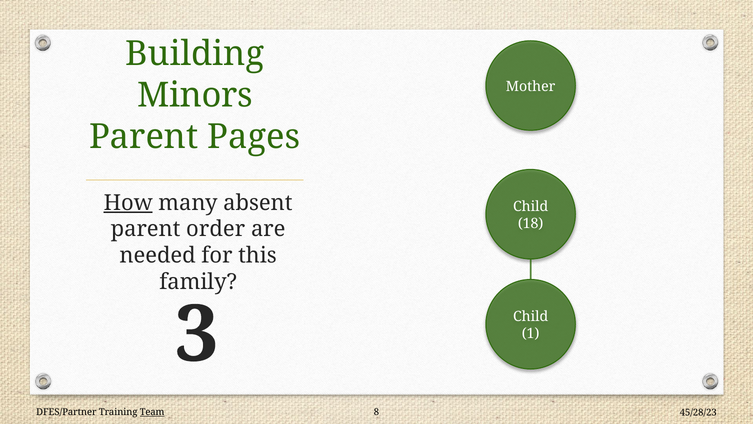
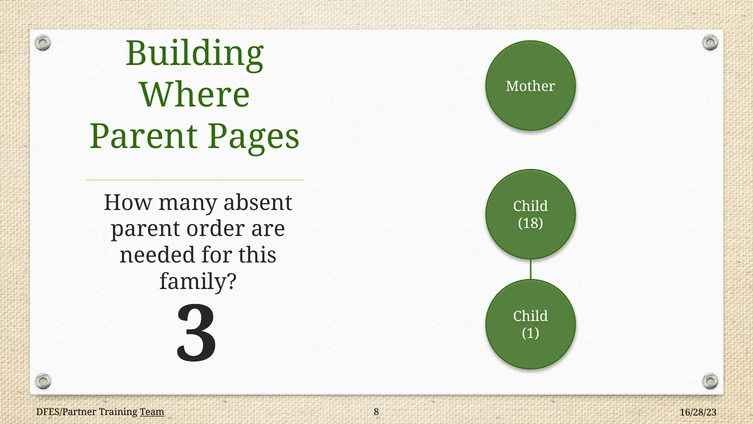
Minors: Minors -> Where
How underline: present -> none
45/28/23: 45/28/23 -> 16/28/23
